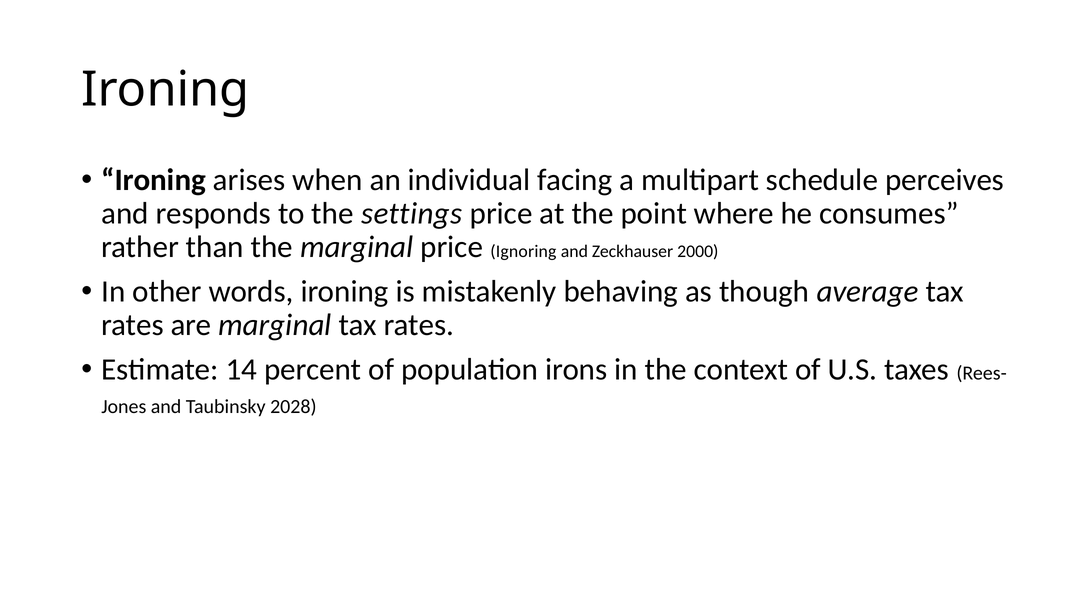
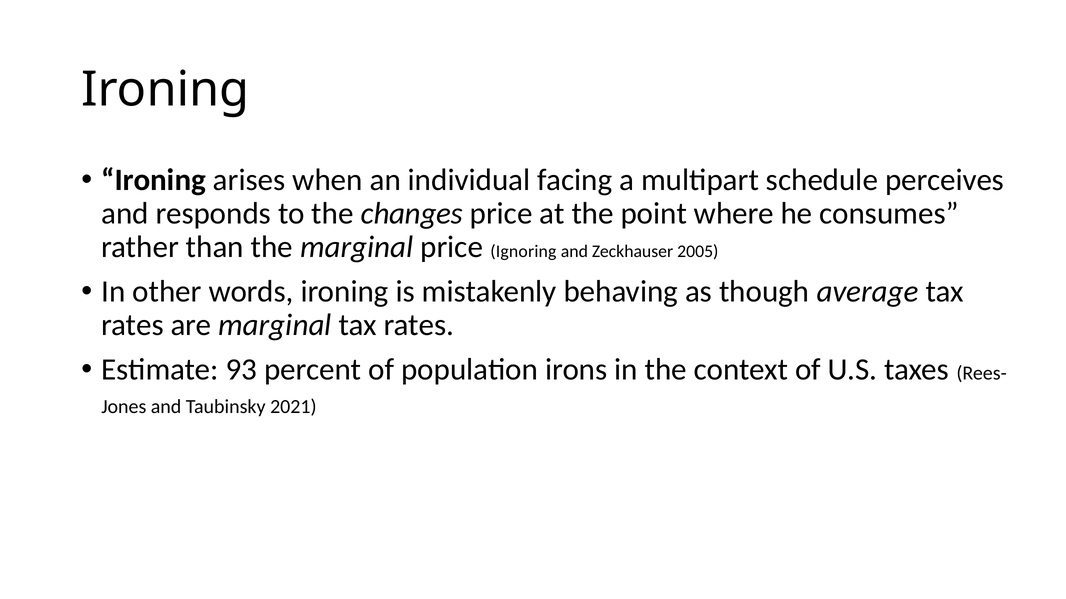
settings: settings -> changes
2000: 2000 -> 2005
14: 14 -> 93
2028: 2028 -> 2021
